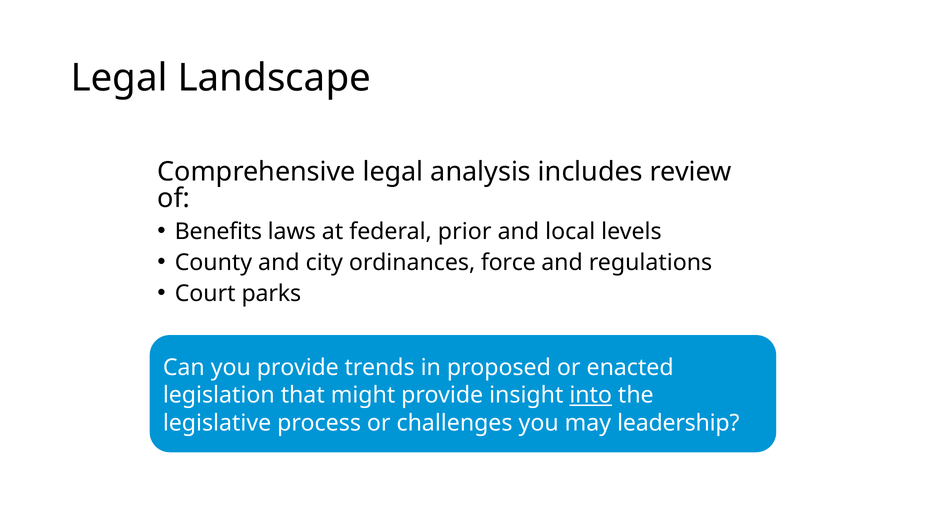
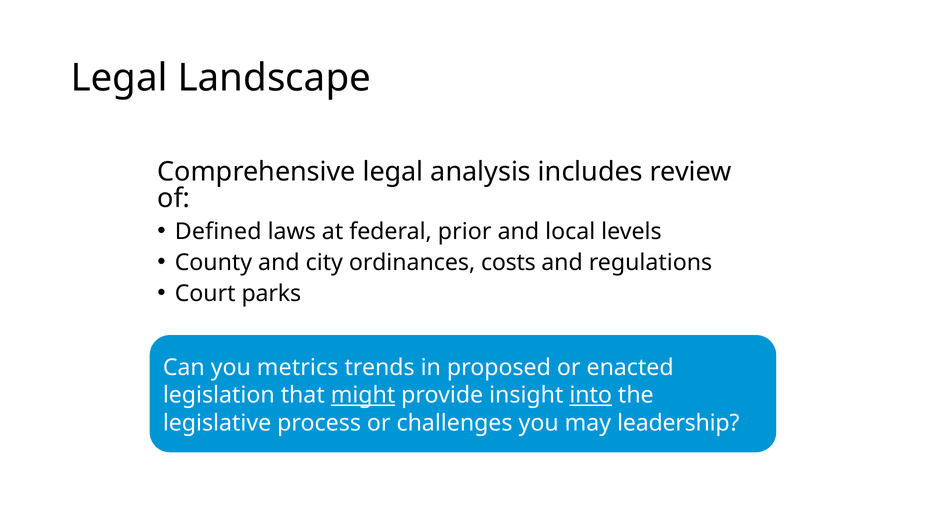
Benefits: Benefits -> Defined
force: force -> costs
you provide: provide -> metrics
might underline: none -> present
